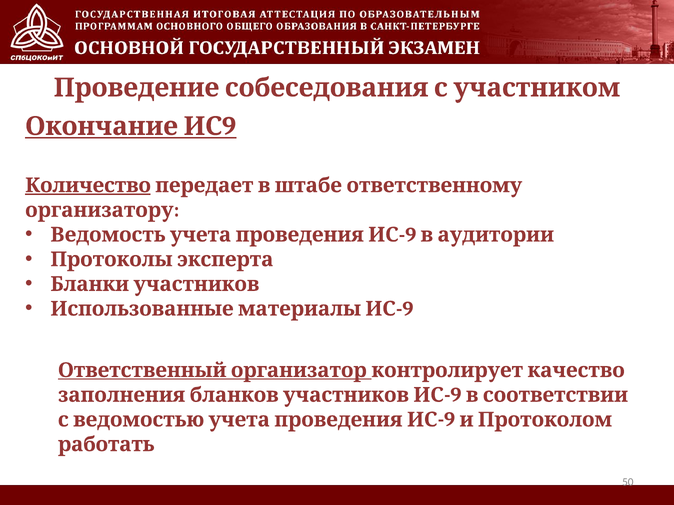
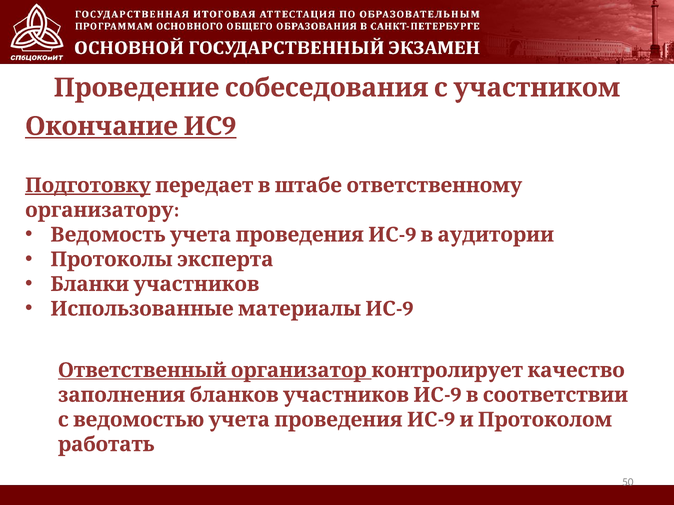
Количество: Количество -> Подготовку
